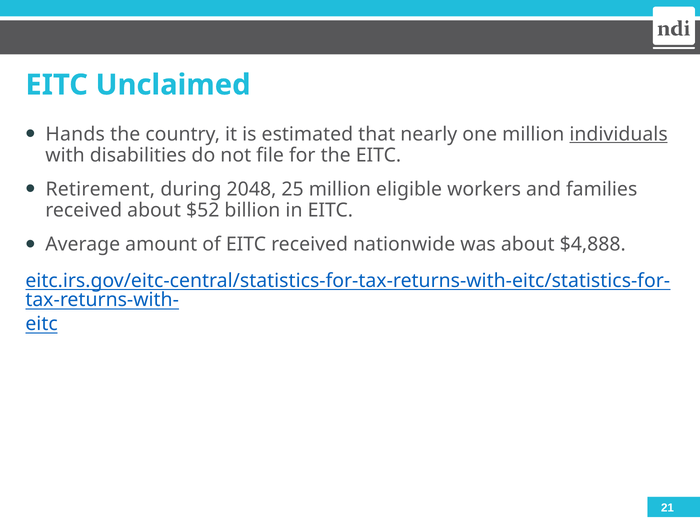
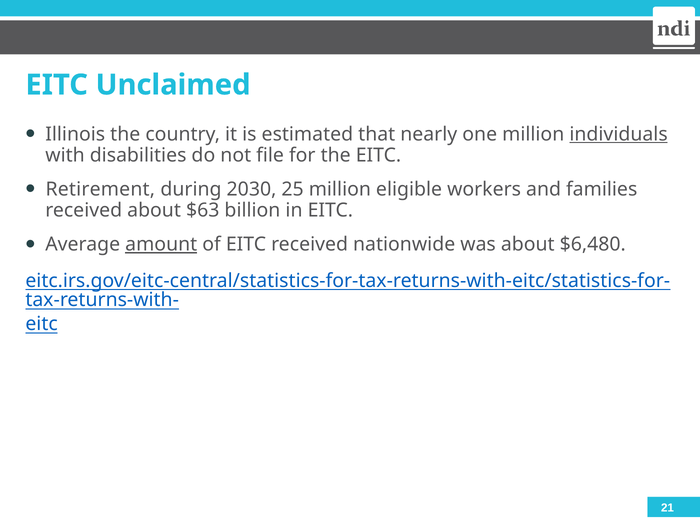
Hands: Hands -> Illinois
2048: 2048 -> 2030
$52: $52 -> $63
amount underline: none -> present
$4,888: $4,888 -> $6,480
